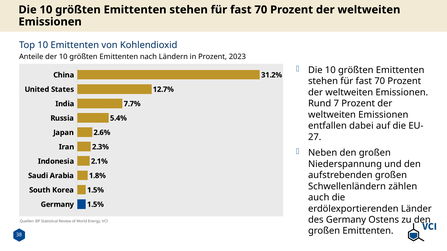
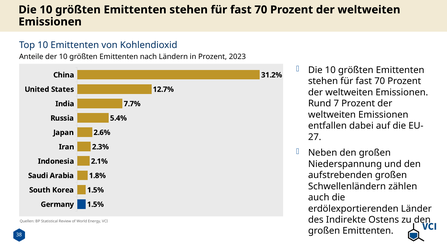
des Germany: Germany -> Indirekte
